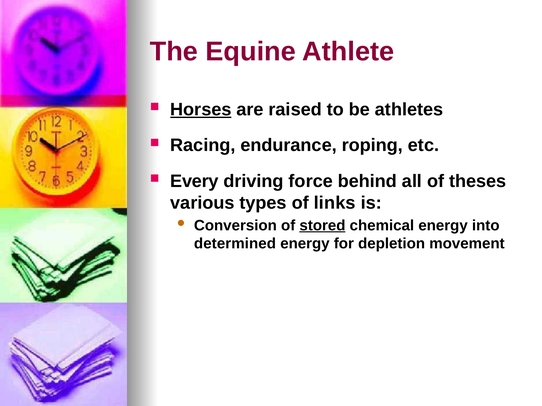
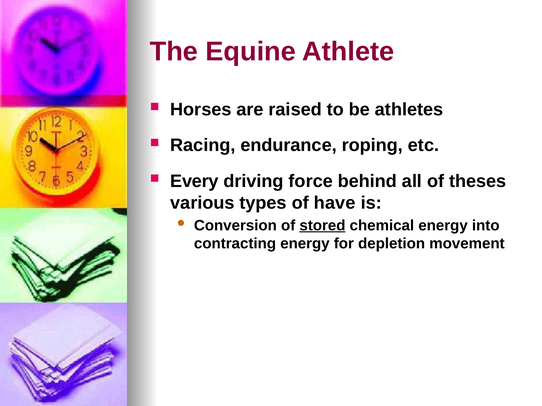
Horses underline: present -> none
links: links -> have
determined: determined -> contracting
